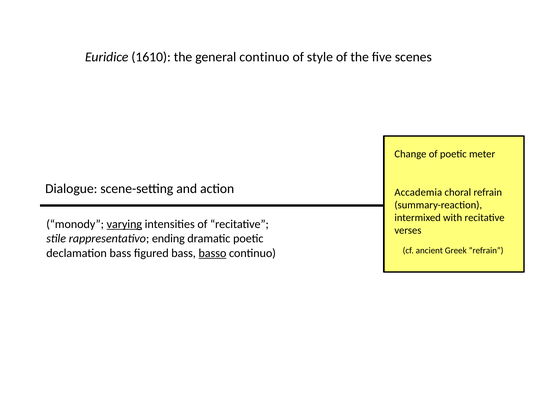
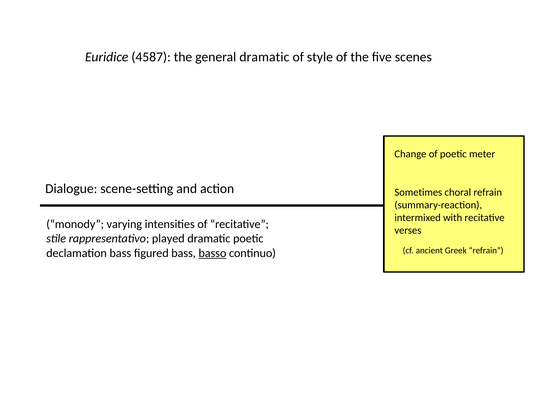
1610: 1610 -> 4587
general continuo: continuo -> dramatic
Accademia: Accademia -> Sometimes
varying underline: present -> none
ending: ending -> played
